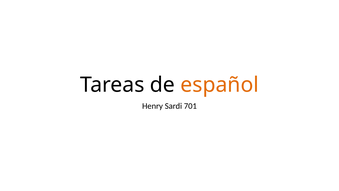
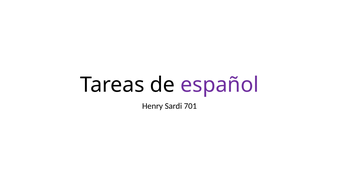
español colour: orange -> purple
